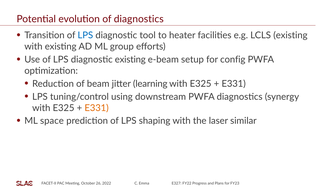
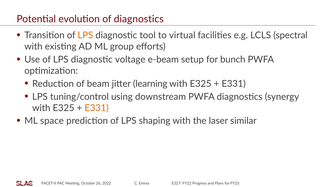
LPS at (85, 35) colour: blue -> orange
heater: heater -> virtual
LCLS existing: existing -> spectral
diagnostic existing: existing -> voltage
config: config -> bunch
